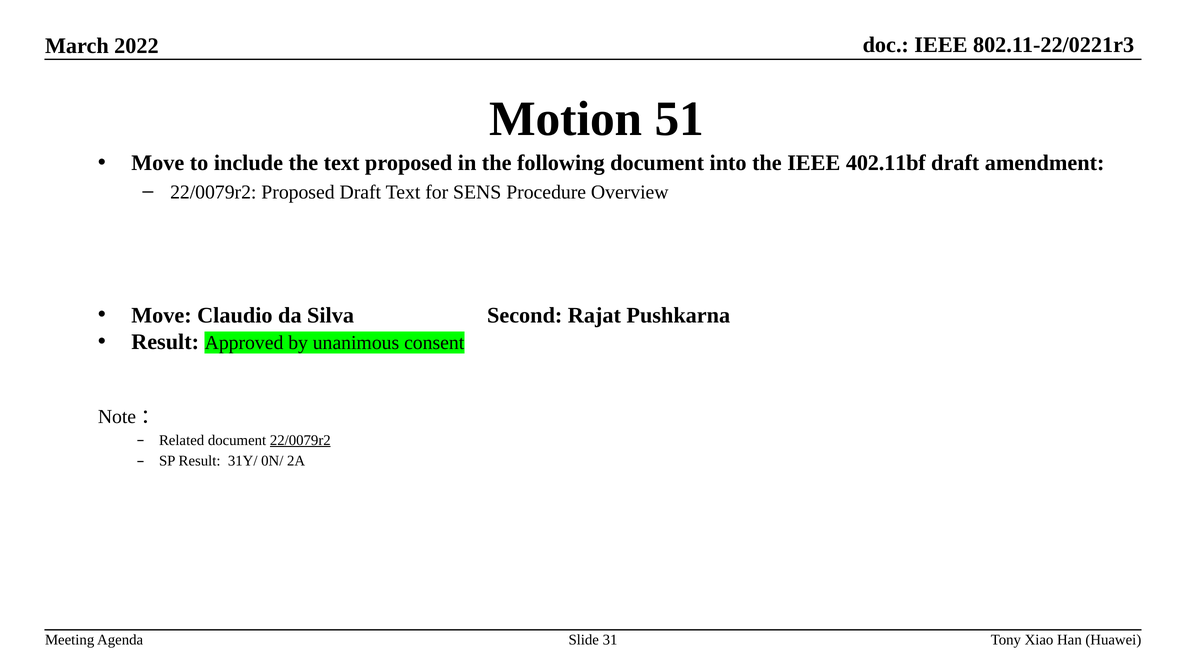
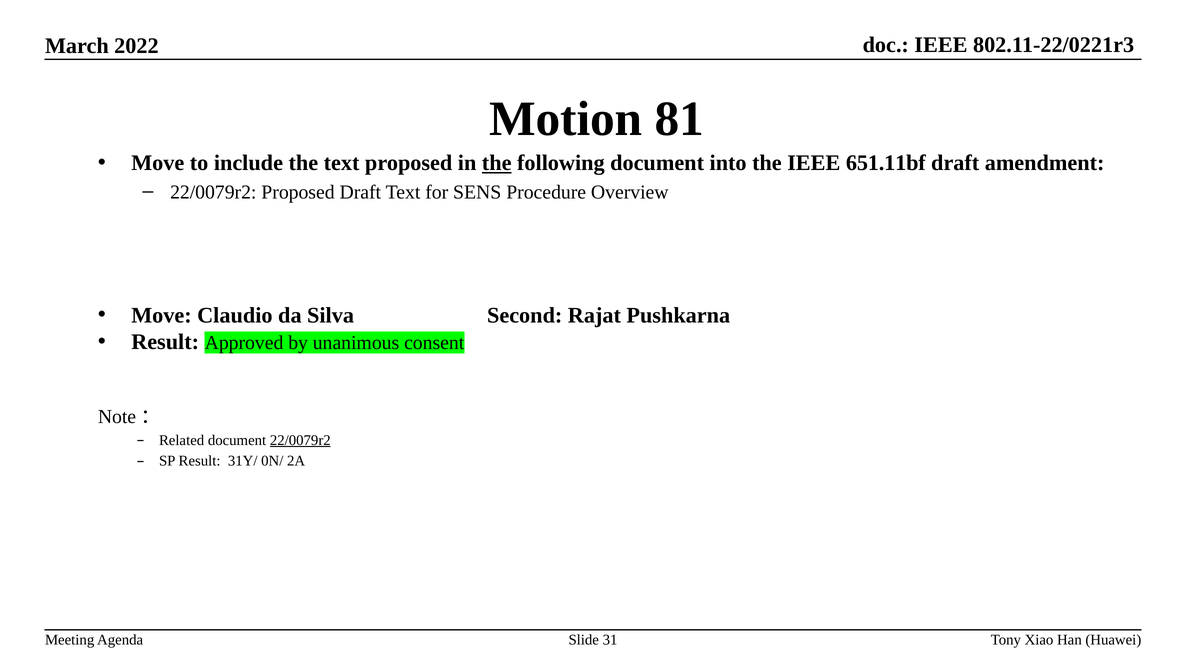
51: 51 -> 81
the at (497, 163) underline: none -> present
402.11bf: 402.11bf -> 651.11bf
